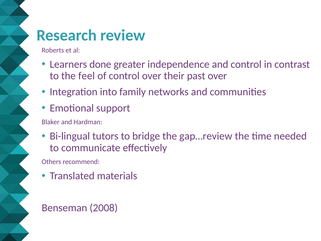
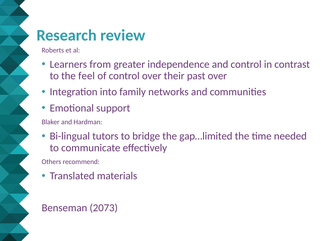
done: done -> from
gap…review: gap…review -> gap…limited
2008: 2008 -> 2073
